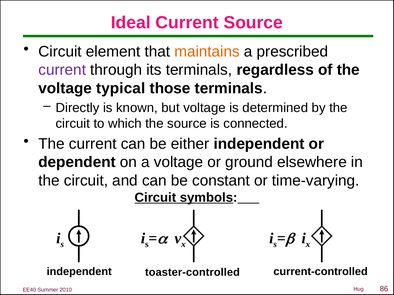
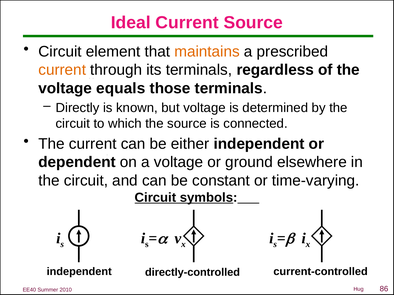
current at (62, 70) colour: purple -> orange
typical: typical -> equals
toaster-controlled: toaster-controlled -> directly-controlled
